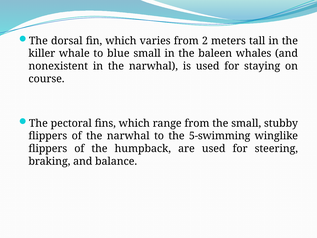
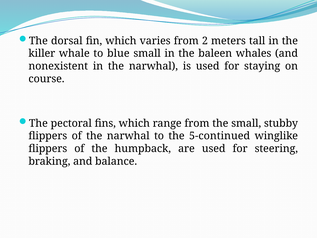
5-swimming: 5-swimming -> 5-continued
